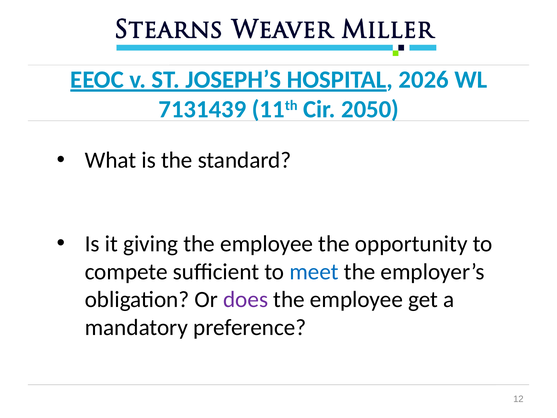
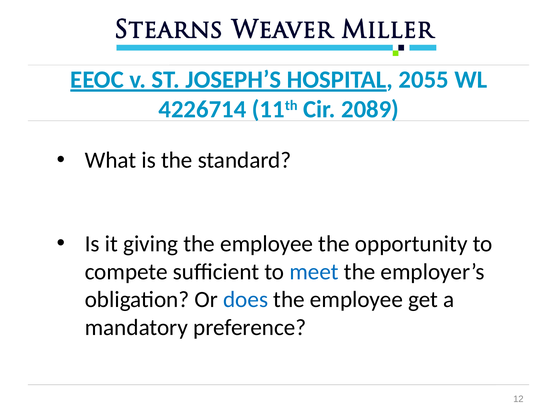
2026: 2026 -> 2055
7131439: 7131439 -> 4226714
2050: 2050 -> 2089
does colour: purple -> blue
